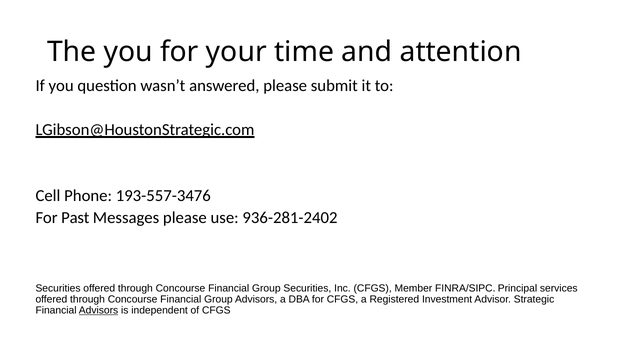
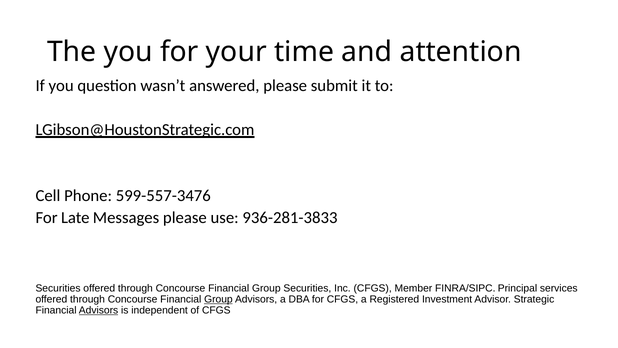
193-557-3476: 193-557-3476 -> 599-557-3476
Past: Past -> Late
936-281-2402: 936-281-2402 -> 936-281-3833
Group at (218, 299) underline: none -> present
